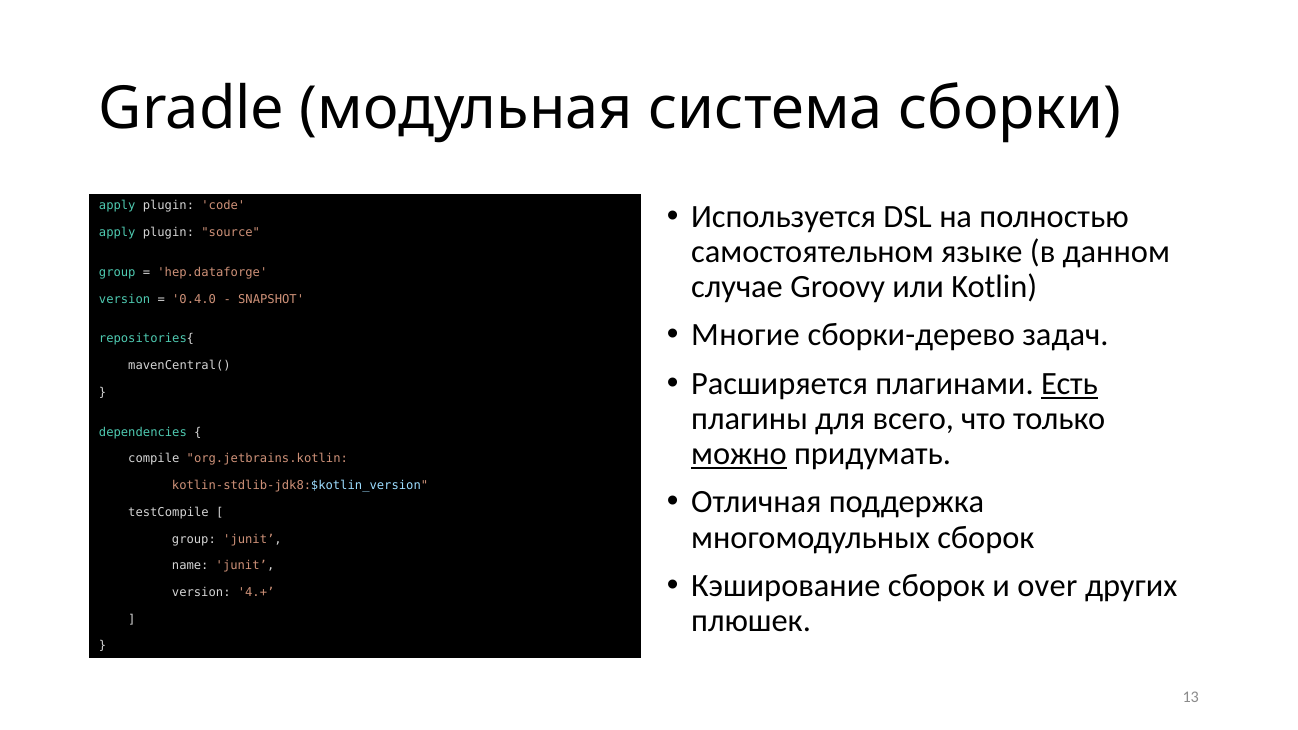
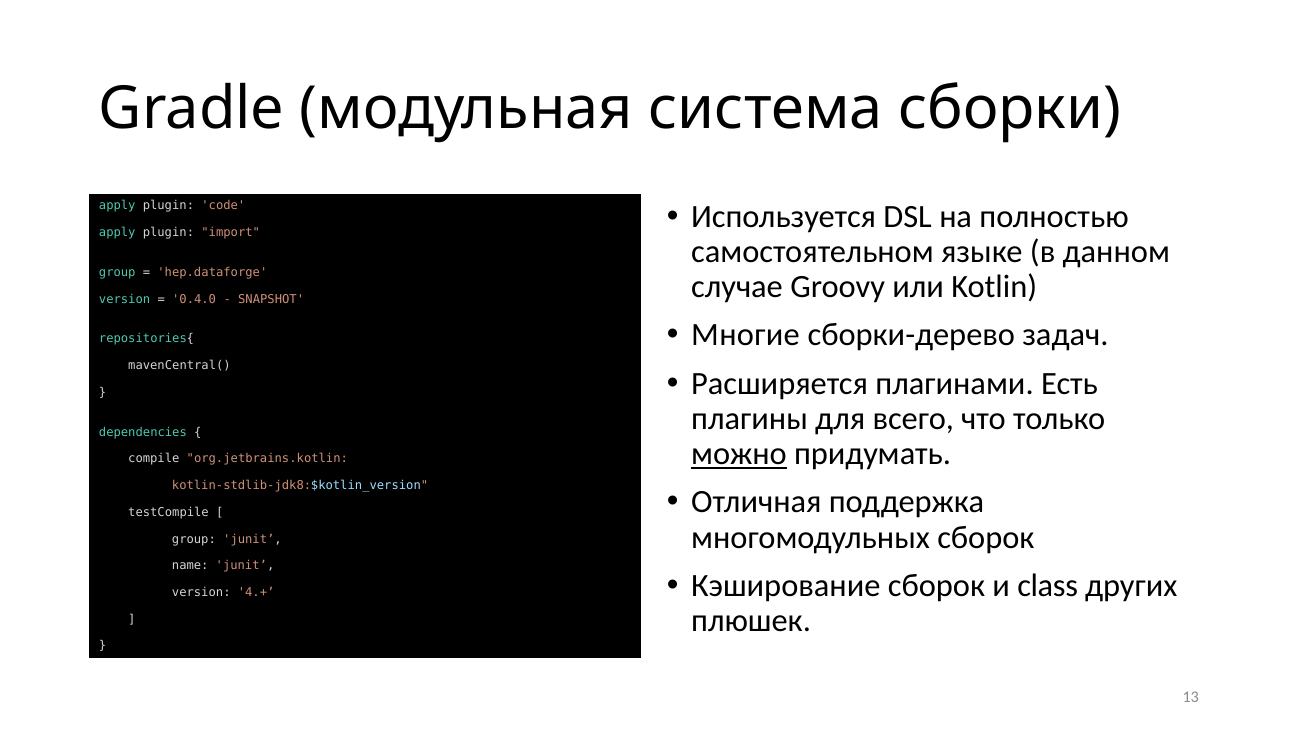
source: source -> import
Есть underline: present -> none
over: over -> class
